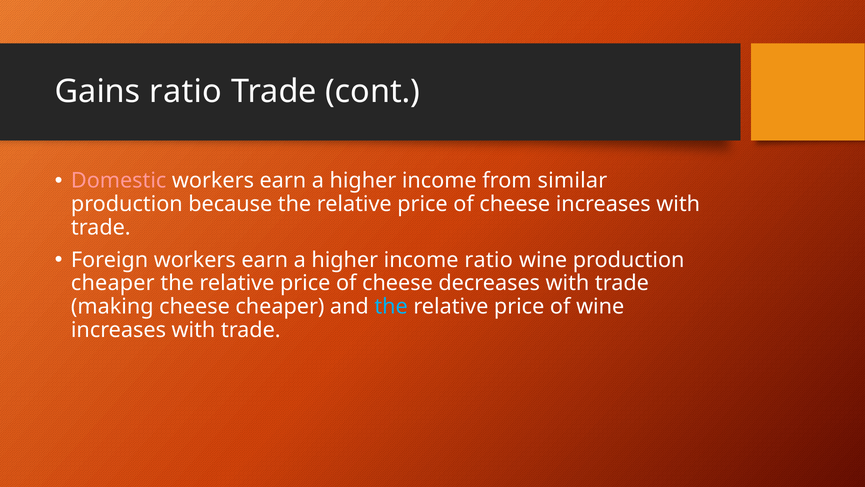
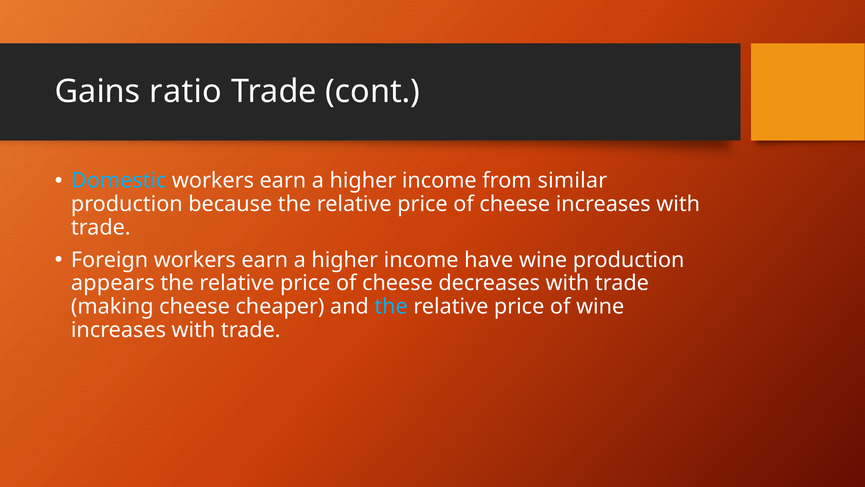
Domestic colour: pink -> light blue
income ratio: ratio -> have
cheaper at (113, 283): cheaper -> appears
